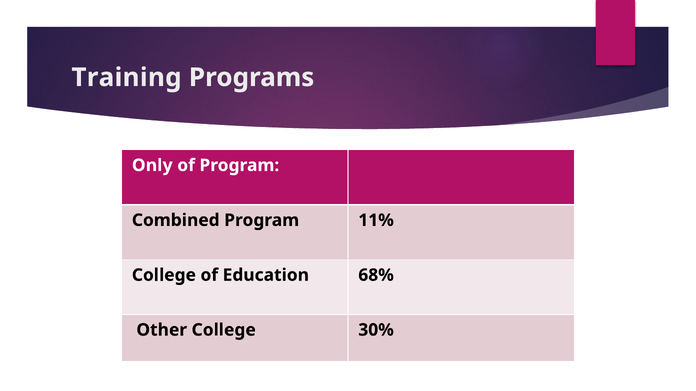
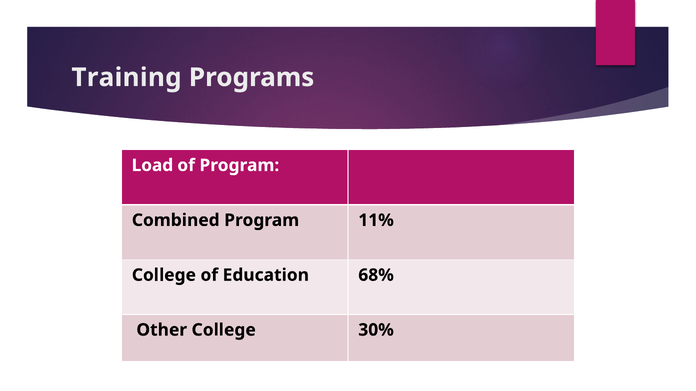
Only: Only -> Load
